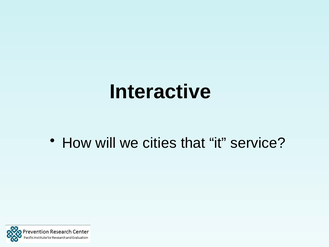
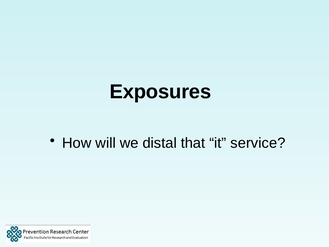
Interactive: Interactive -> Exposures
cities: cities -> distal
